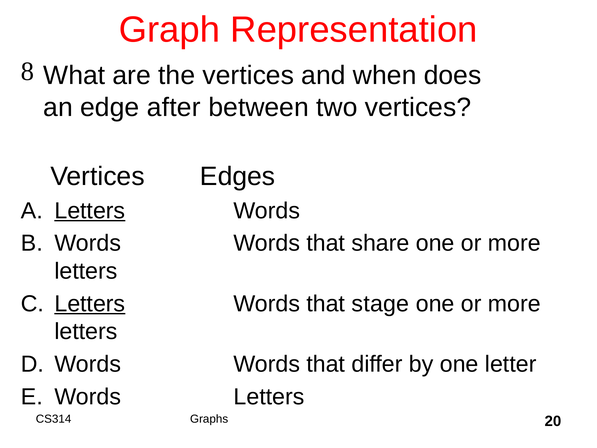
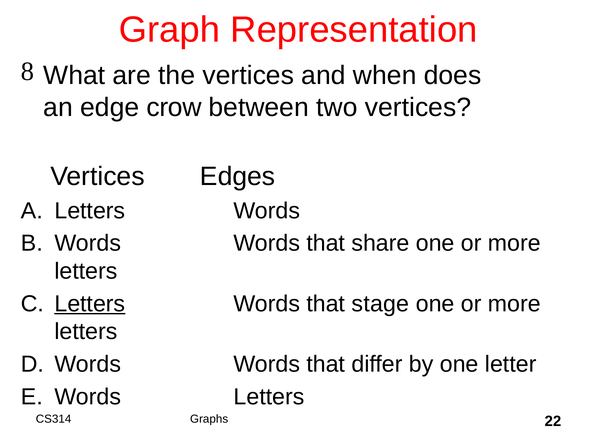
after: after -> crow
Letters at (90, 211) underline: present -> none
20: 20 -> 22
